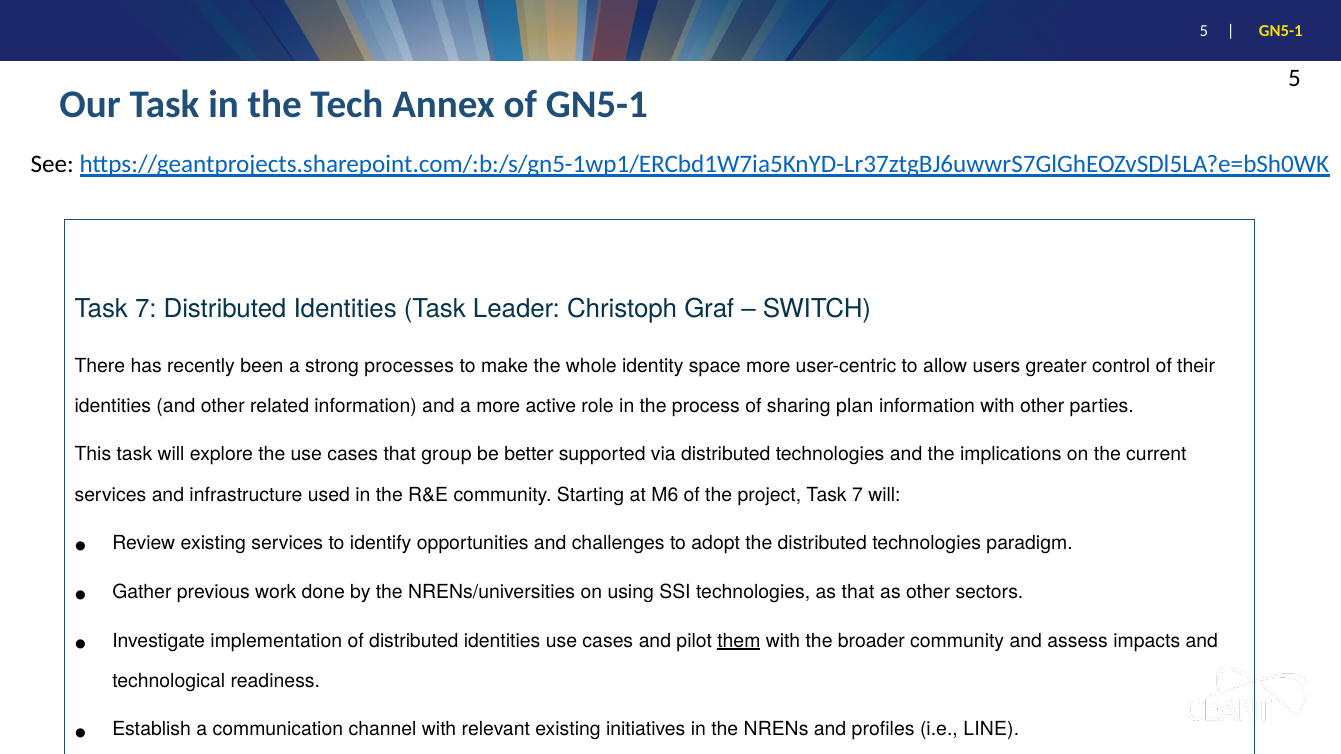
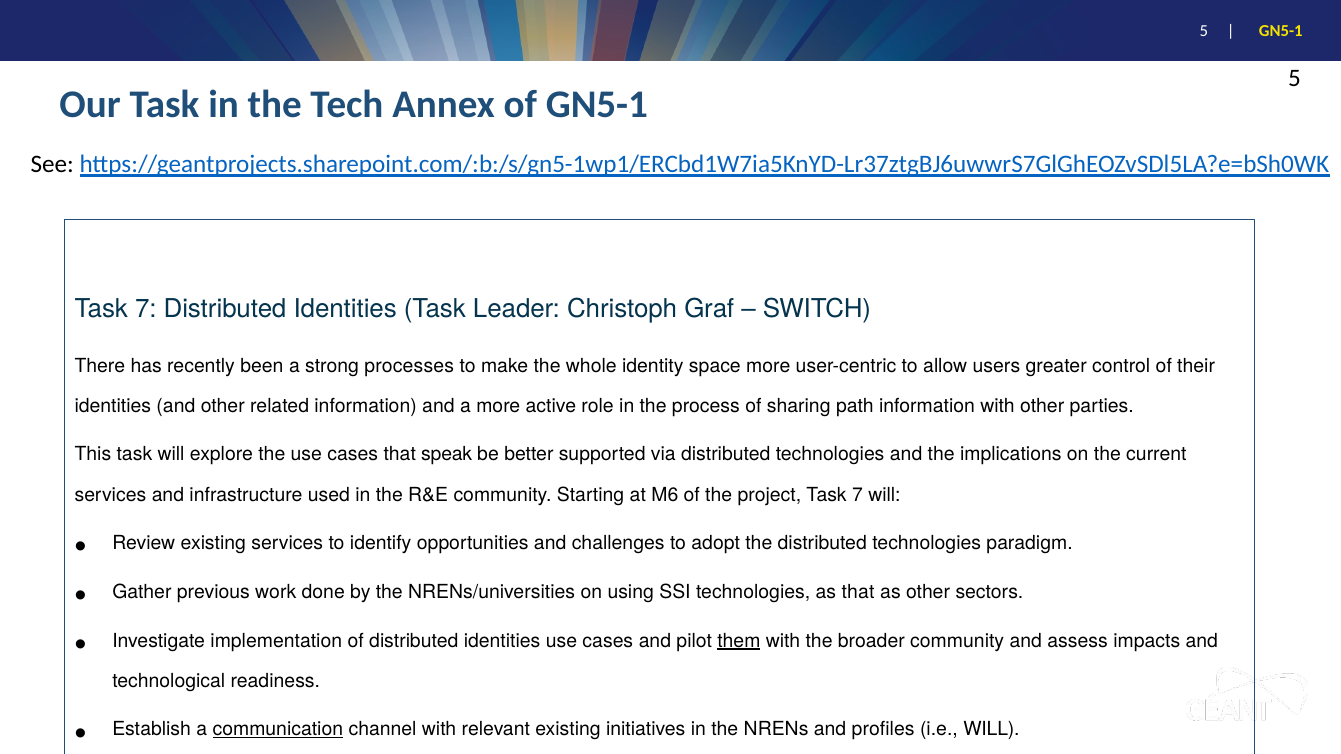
plan: plan -> path
group: group -> speak
communication underline: none -> present
i.e LINE: LINE -> WILL
